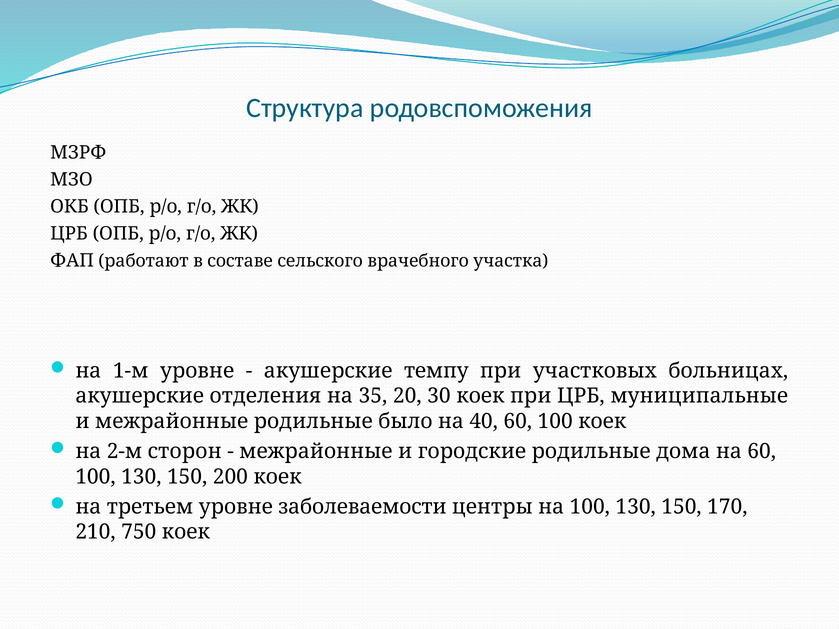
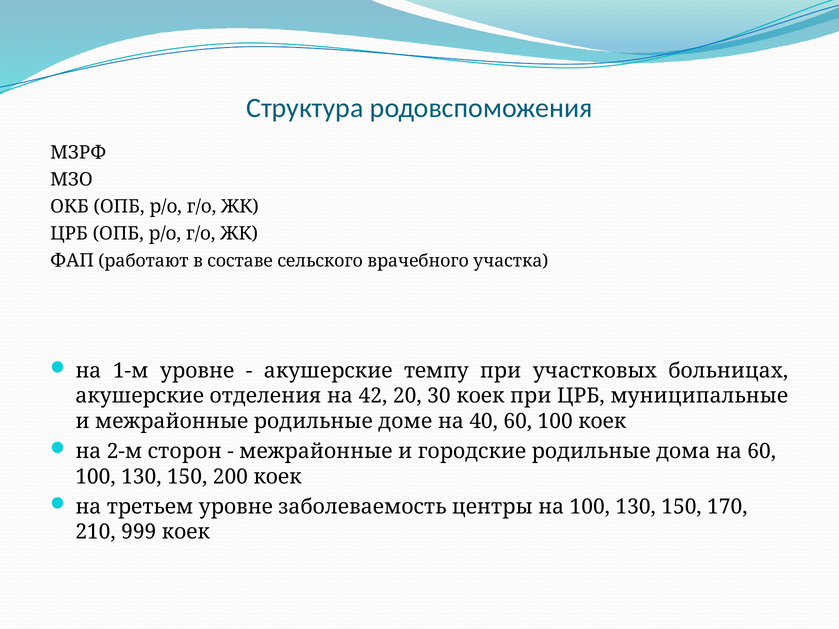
35: 35 -> 42
было: было -> доме
заболеваемости: заболеваемости -> заболеваемость
750: 750 -> 999
